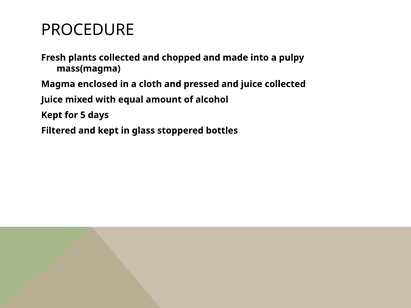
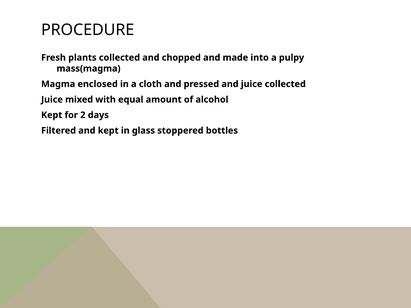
5: 5 -> 2
